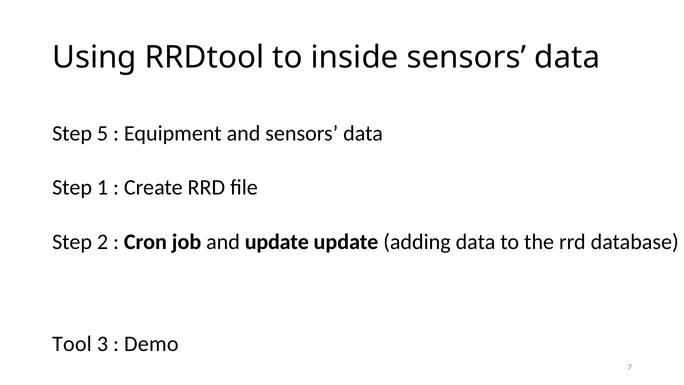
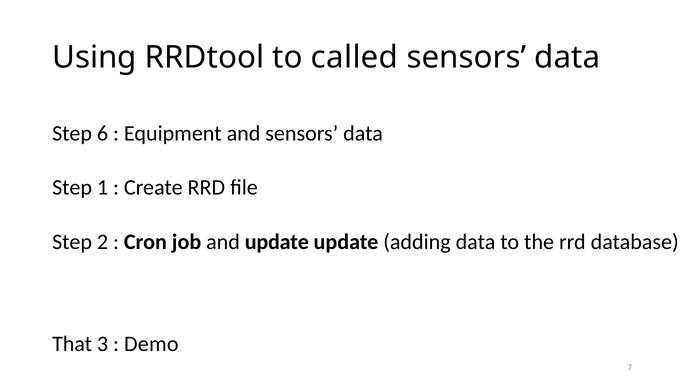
inside: inside -> called
5: 5 -> 6
Tool: Tool -> That
